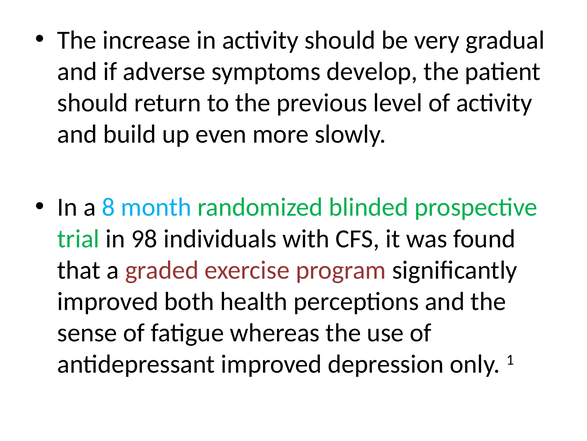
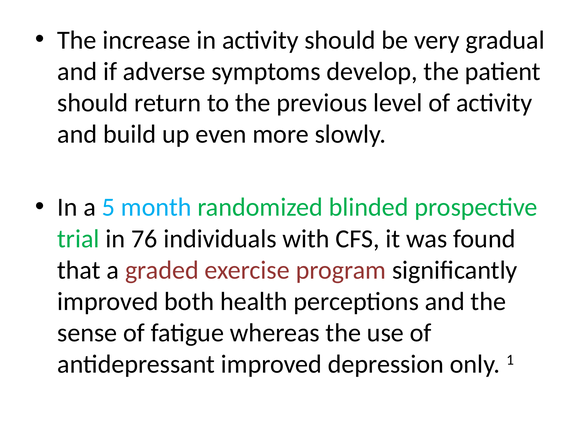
8: 8 -> 5
98: 98 -> 76
